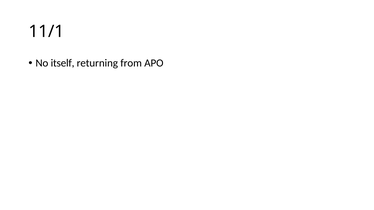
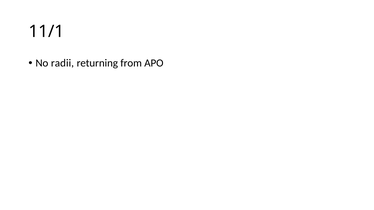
itself: itself -> radii
